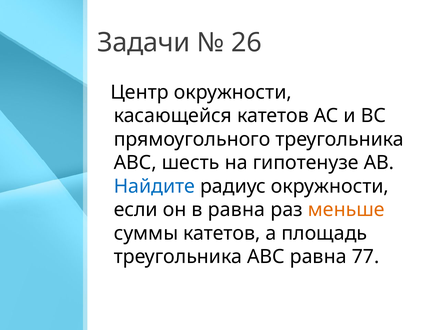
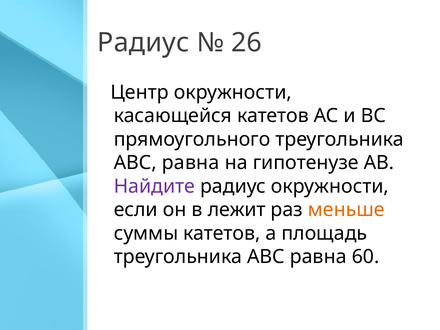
Задачи at (144, 43): Задачи -> Радиус
шесть at (191, 163): шесть -> равна
Найдите colour: blue -> purple
в равна: равна -> лежит
77: 77 -> 60
